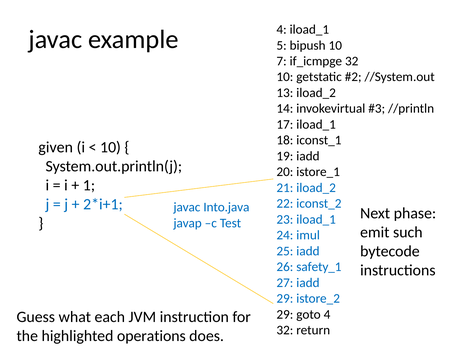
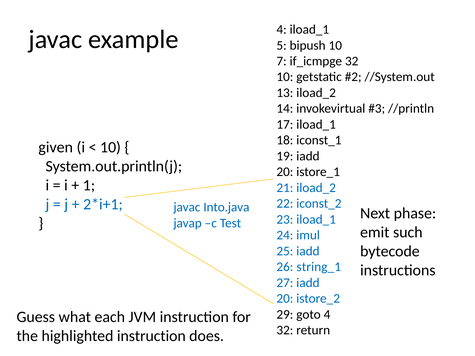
safety_1: safety_1 -> string_1
29 at (285, 299): 29 -> 20
highlighted operations: operations -> instruction
